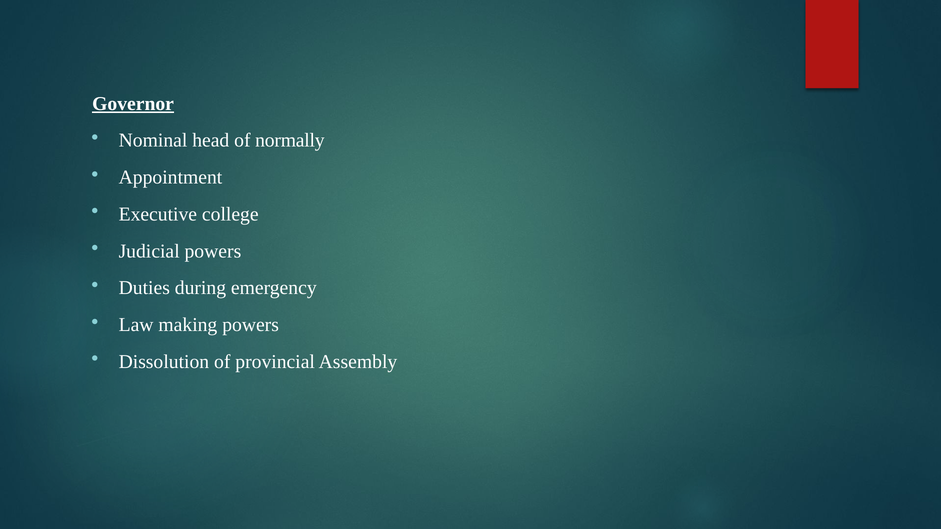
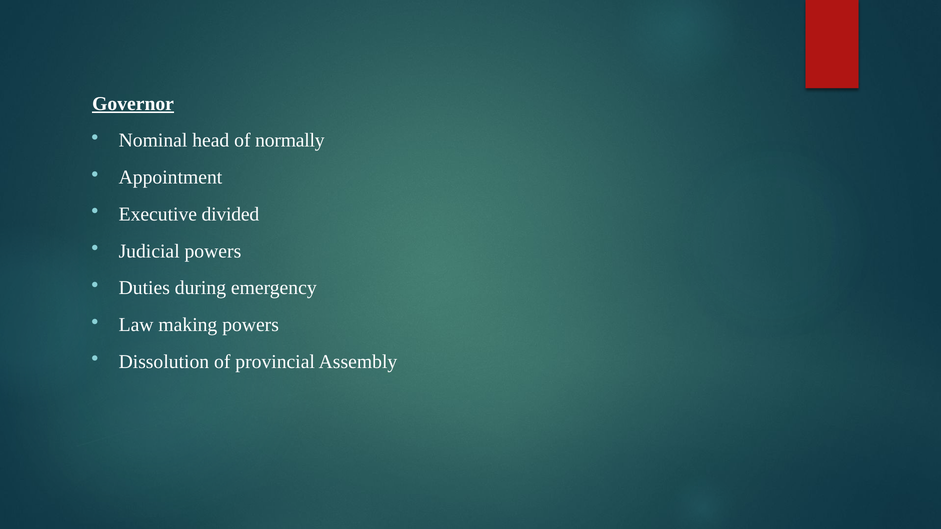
college: college -> divided
